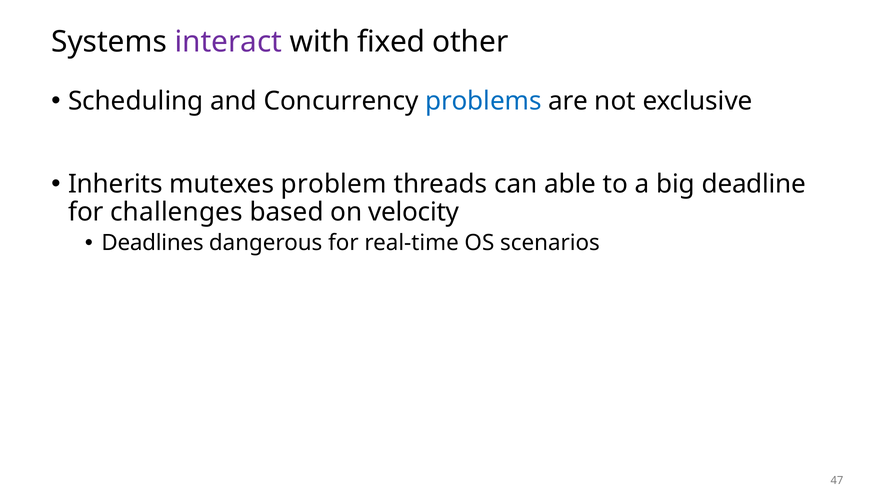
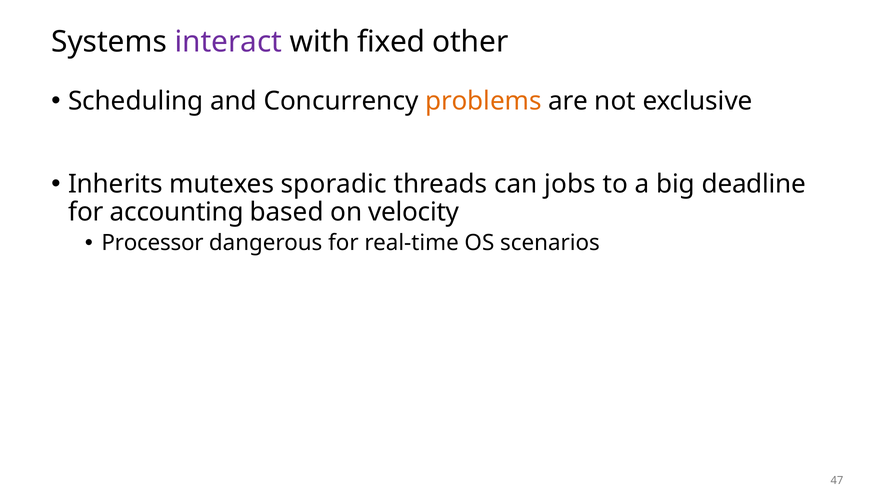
problems colour: blue -> orange
problem: problem -> sporadic
able: able -> jobs
challenges: challenges -> accounting
Deadlines: Deadlines -> Processor
